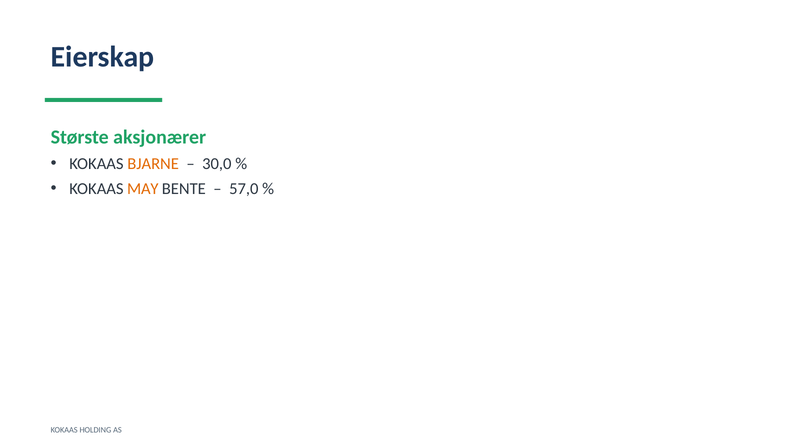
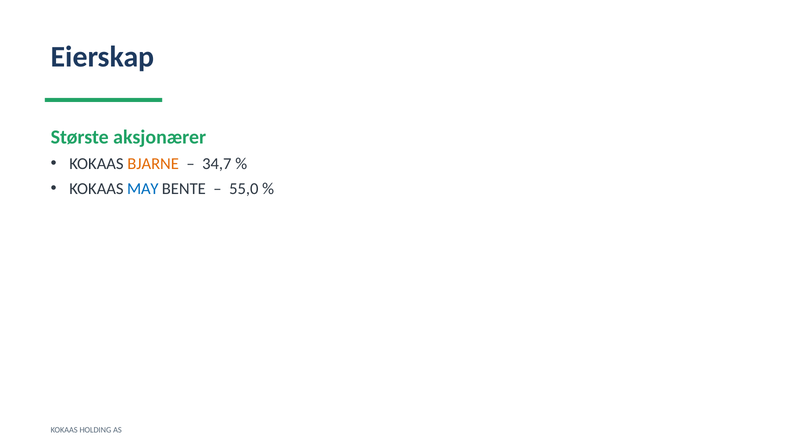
30,0: 30,0 -> 34,7
MAY colour: orange -> blue
57,0: 57,0 -> 55,0
